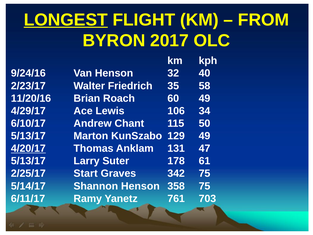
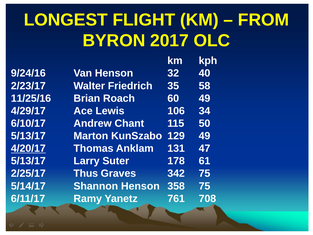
LONGEST underline: present -> none
11/20/16: 11/20/16 -> 11/25/16
Start: Start -> Thus
703: 703 -> 708
